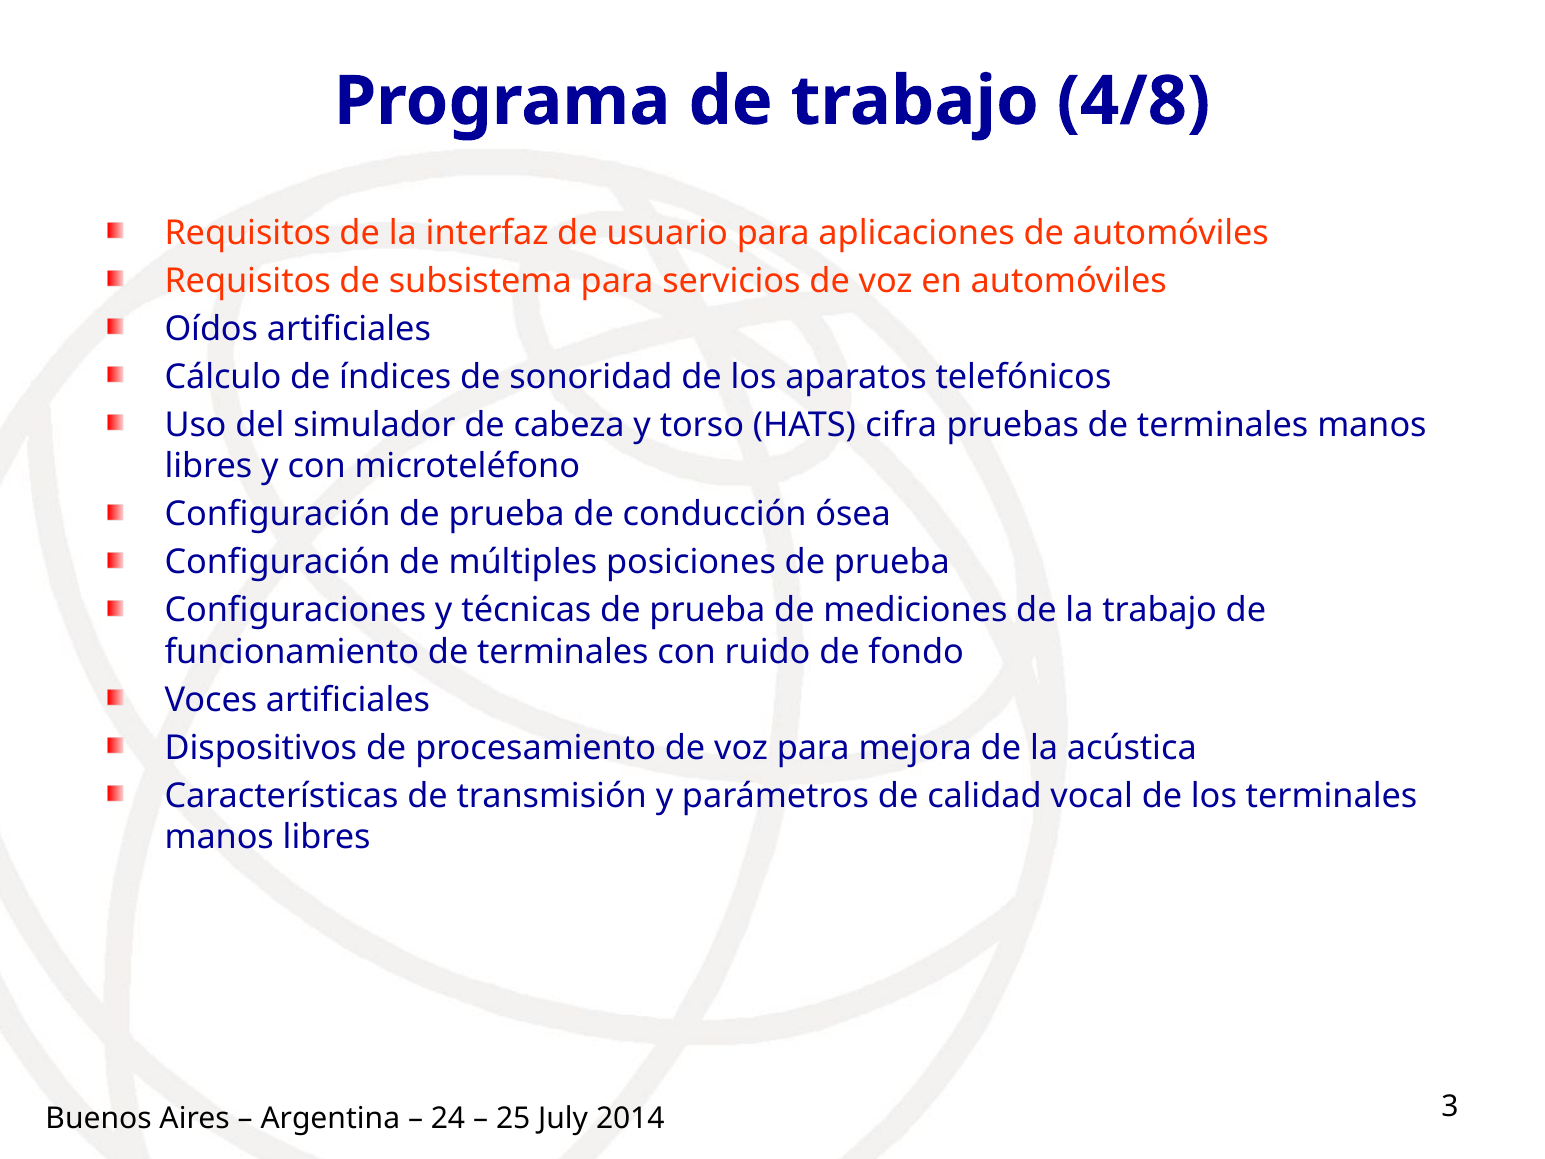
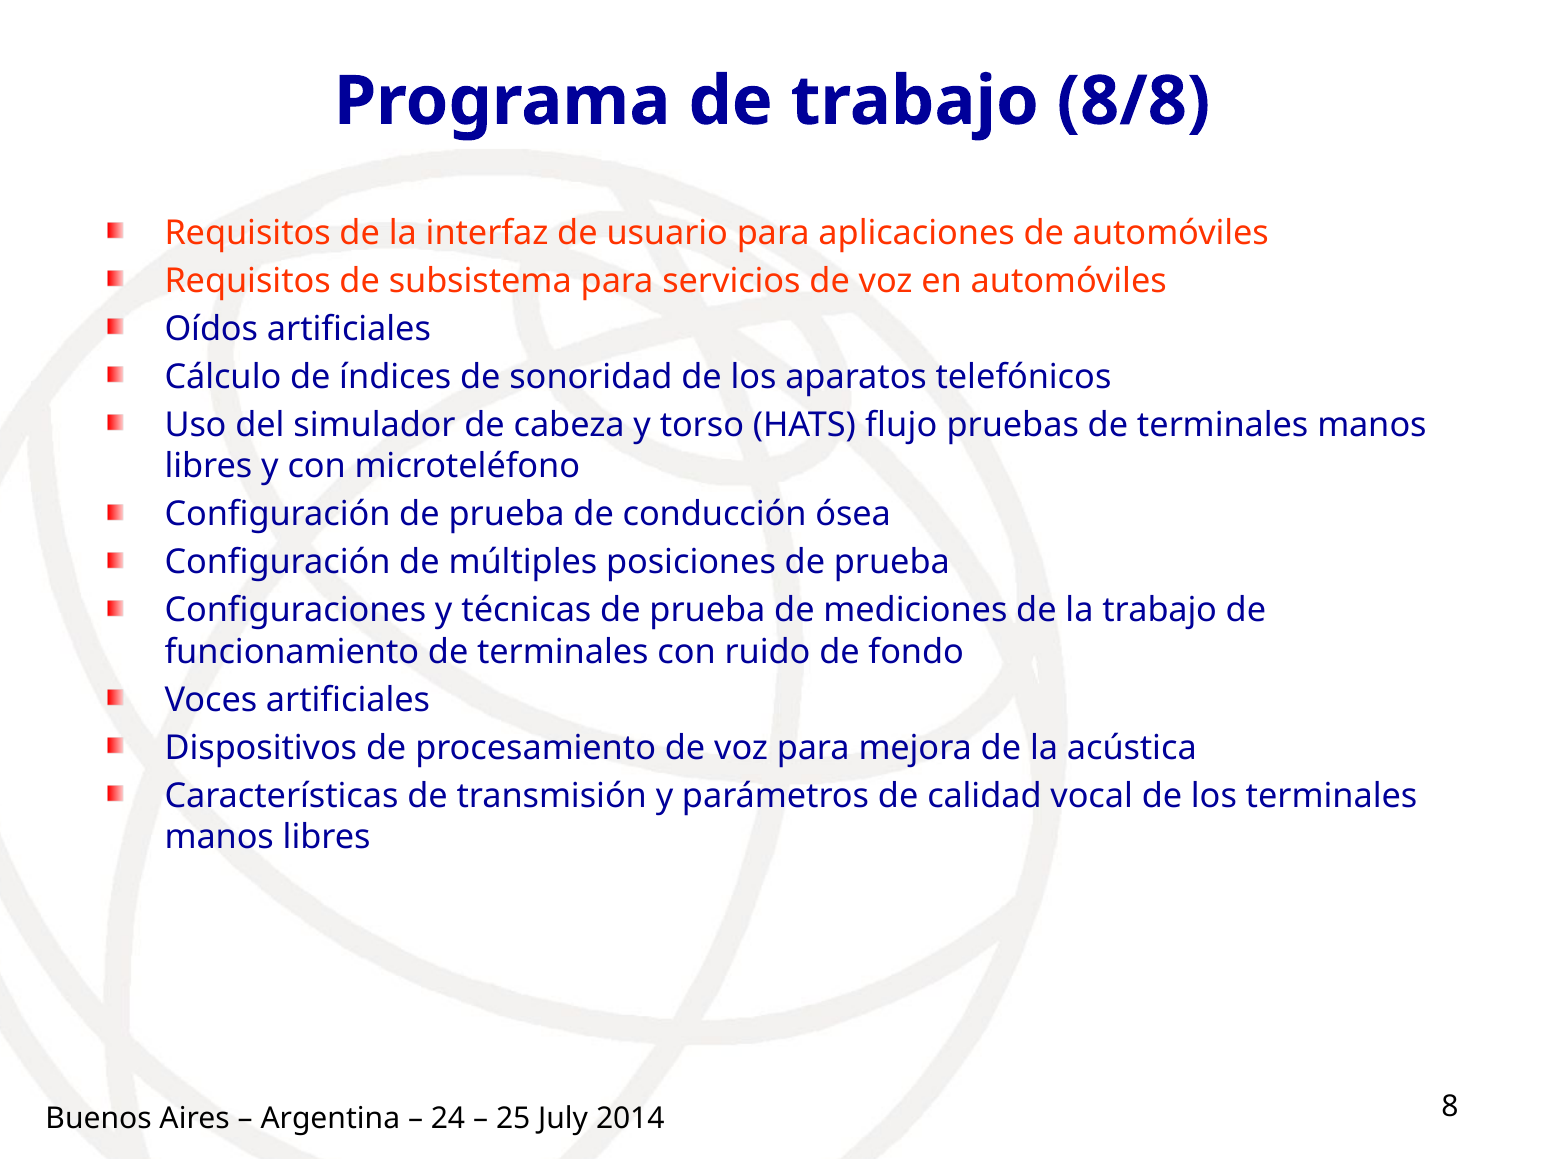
4/8: 4/8 -> 8/8
cifra: cifra -> flujo
3: 3 -> 8
